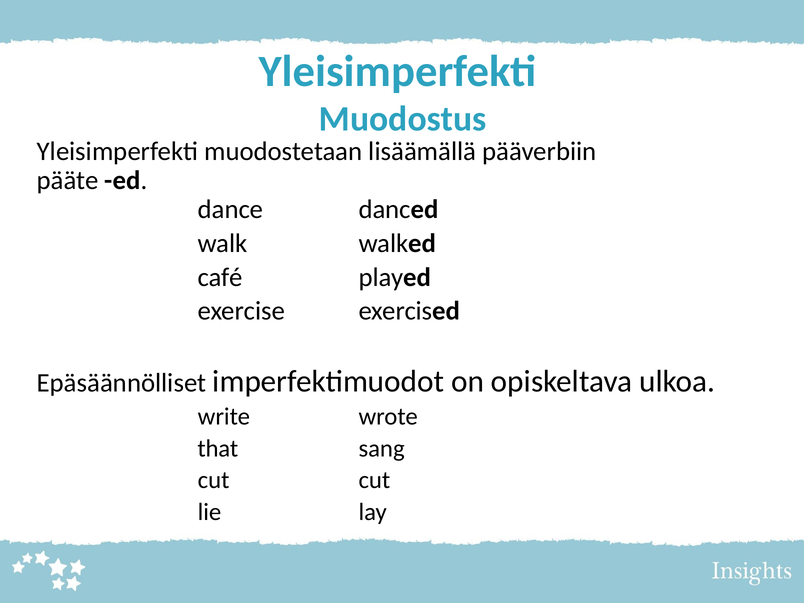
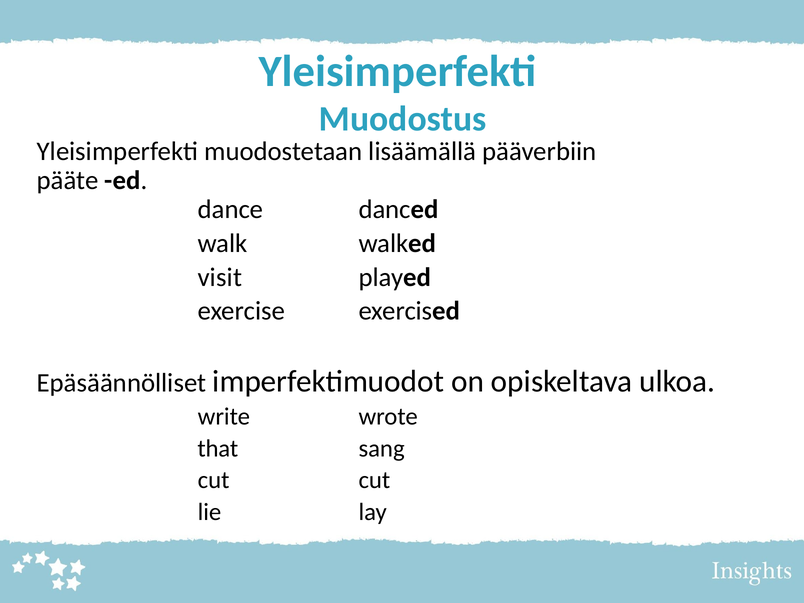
café: café -> visit
